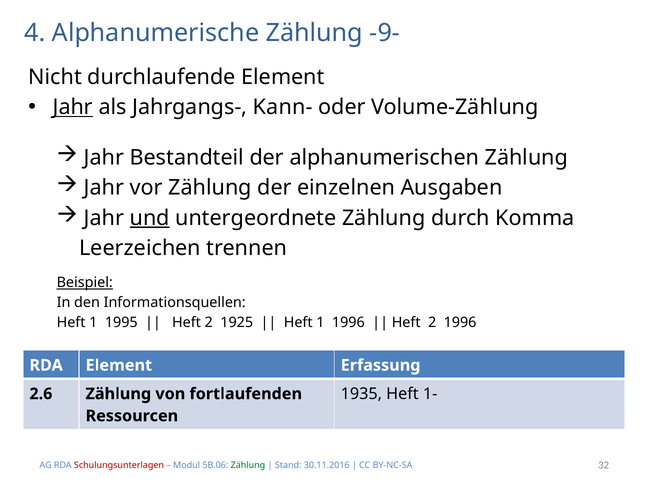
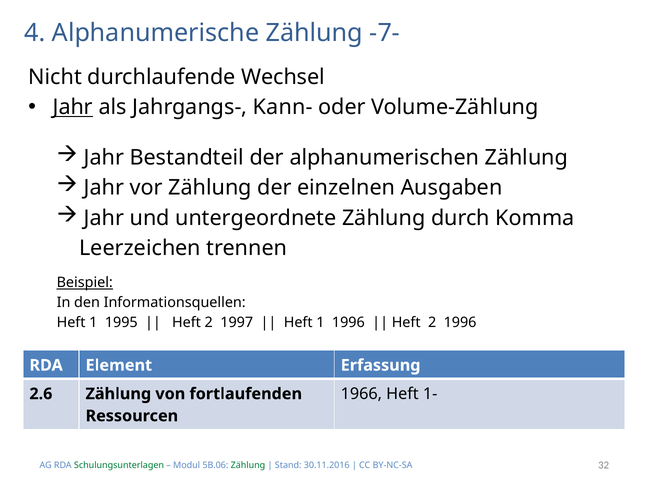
-9-: -9- -> -7-
durchlaufende Element: Element -> Wechsel
und underline: present -> none
1925: 1925 -> 1997
1935: 1935 -> 1966
Schulungsunterlagen colour: red -> green
